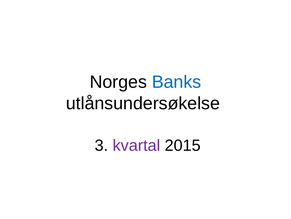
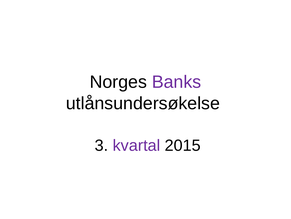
Banks colour: blue -> purple
